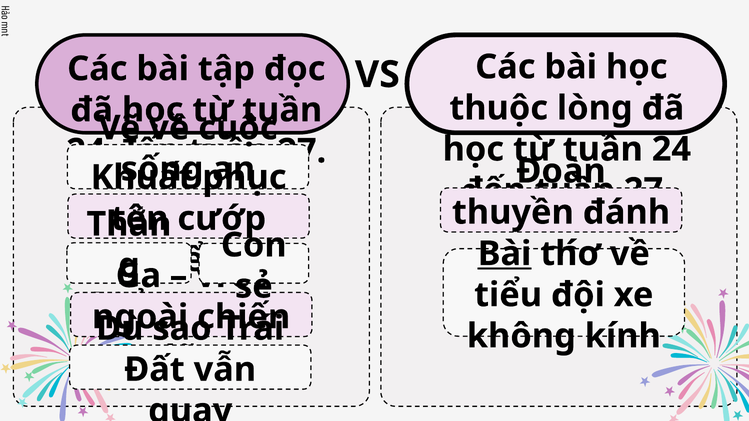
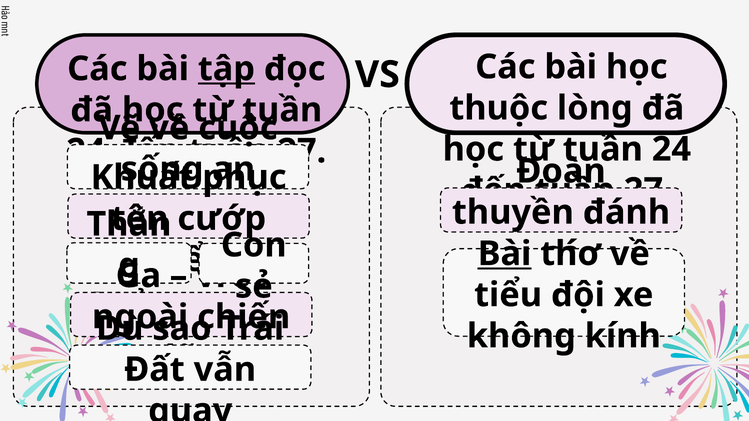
tập underline: none -> present
